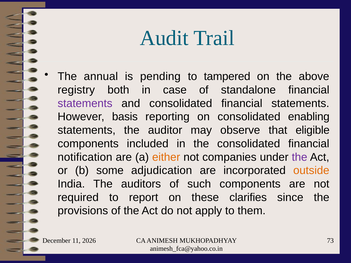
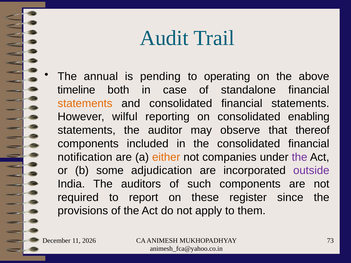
tampered: tampered -> operating
registry: registry -> timeline
statements at (85, 103) colour: purple -> orange
basis: basis -> wilful
eligible: eligible -> thereof
outside colour: orange -> purple
clarifies: clarifies -> register
